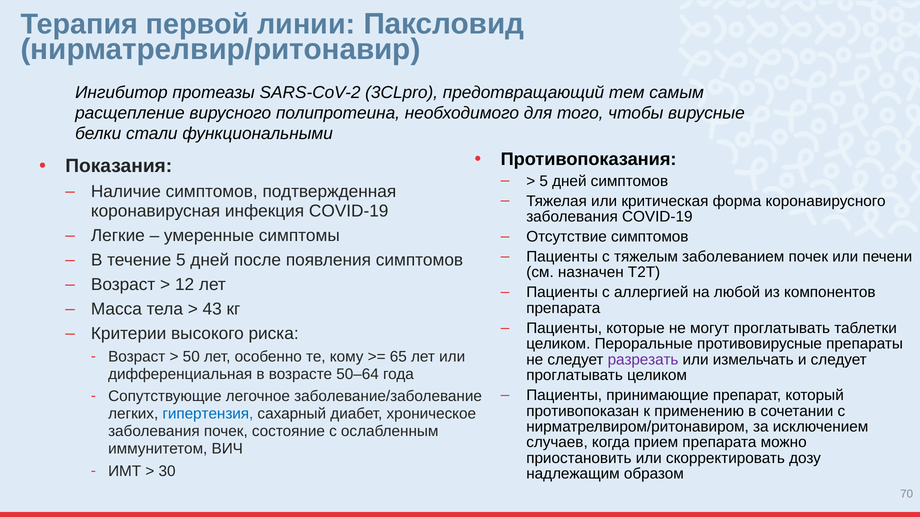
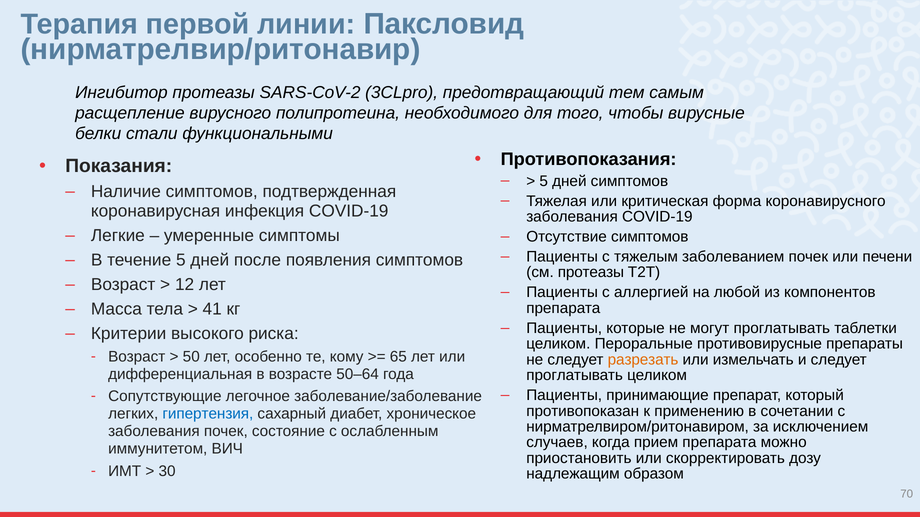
см назначен: назначен -> протеазы
43: 43 -> 41
разрезать colour: purple -> orange
